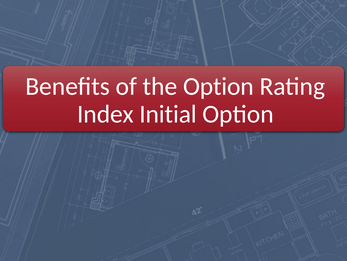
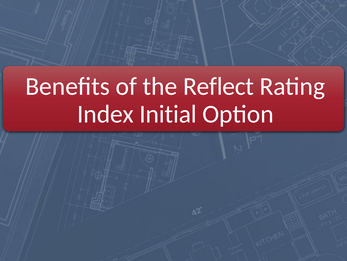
the Option: Option -> Reflect
